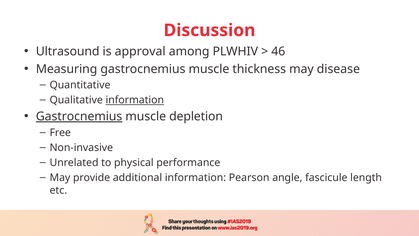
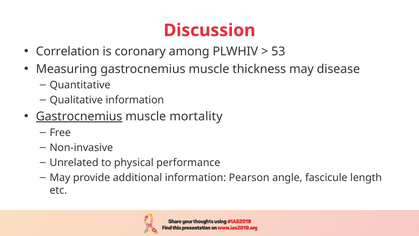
Ultrasound: Ultrasound -> Correlation
approval: approval -> coronary
46: 46 -> 53
information at (135, 100) underline: present -> none
depletion: depletion -> mortality
